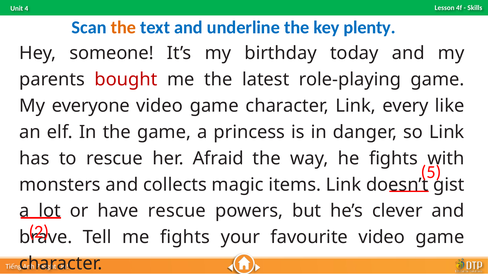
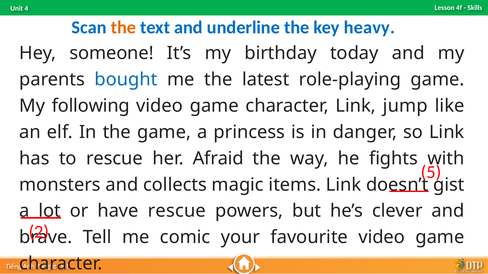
plenty: plenty -> heavy
bought colour: red -> blue
everyone: everyone -> following
every: every -> jump
me fights: fights -> comic
